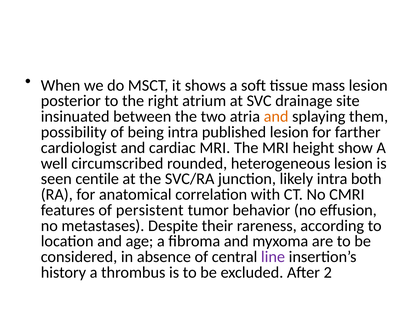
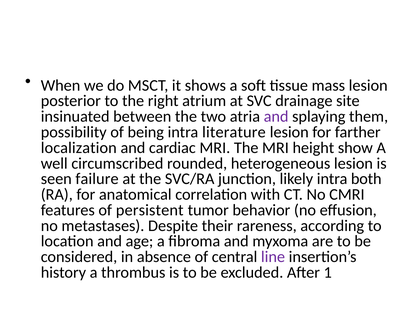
and at (276, 117) colour: orange -> purple
published: published -> literature
cardiologist: cardiologist -> localization
centile: centile -> failure
2: 2 -> 1
